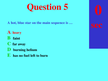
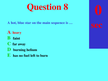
Question 5: 5 -> 8
